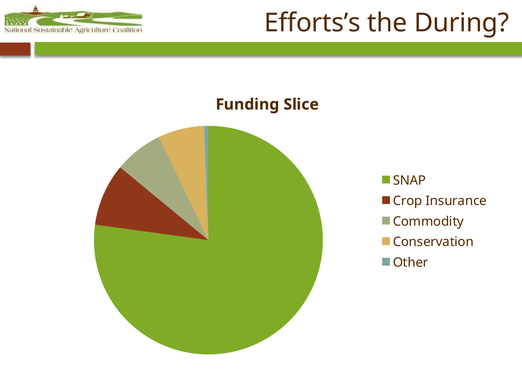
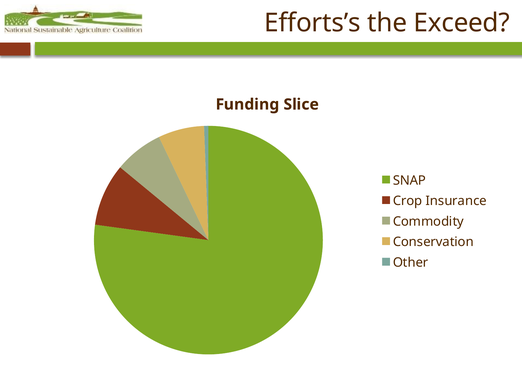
During: During -> Exceed
